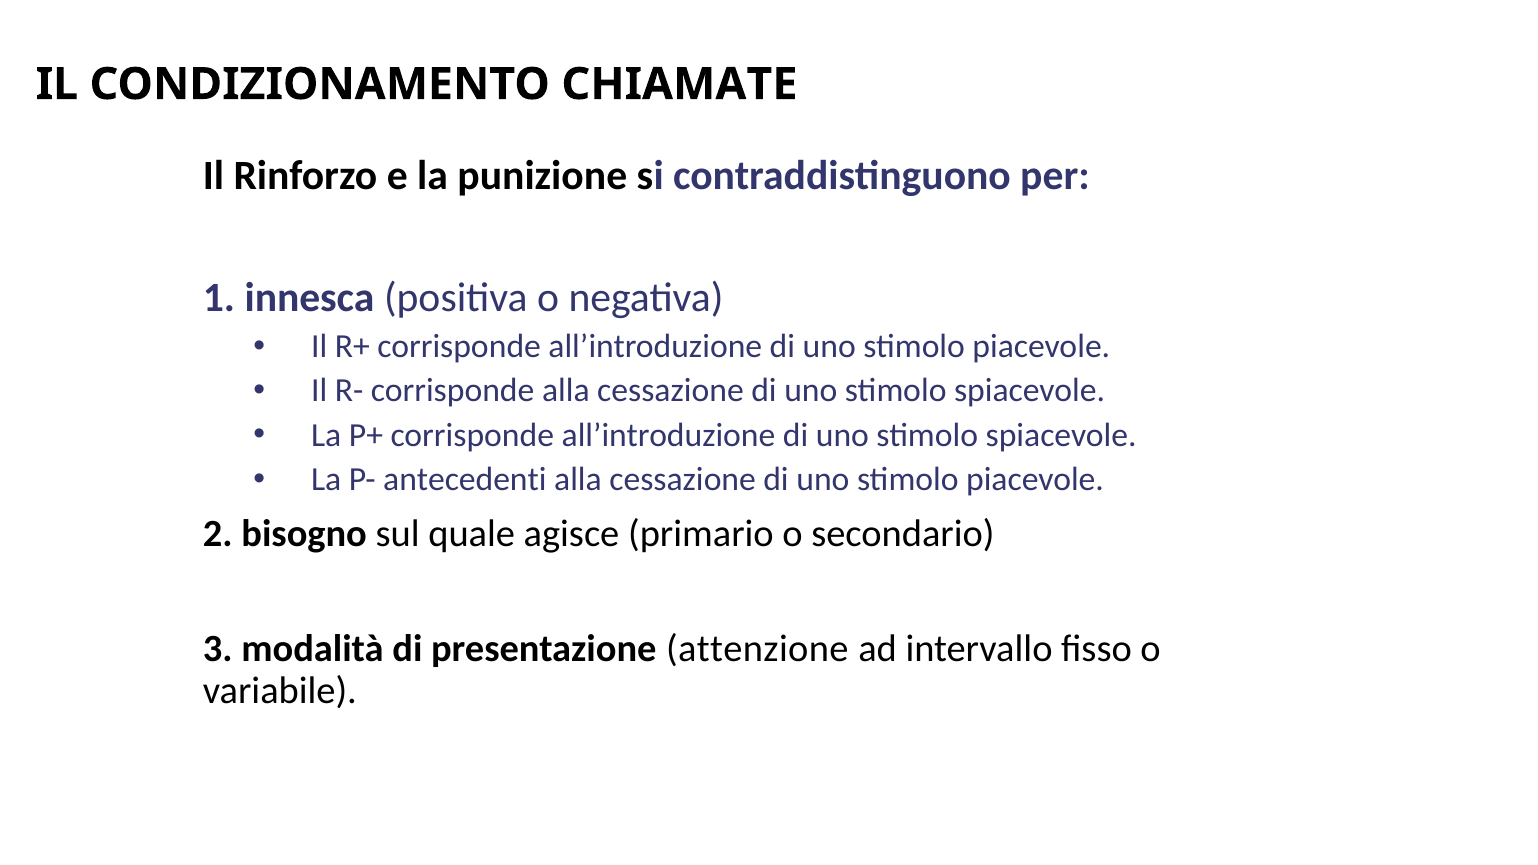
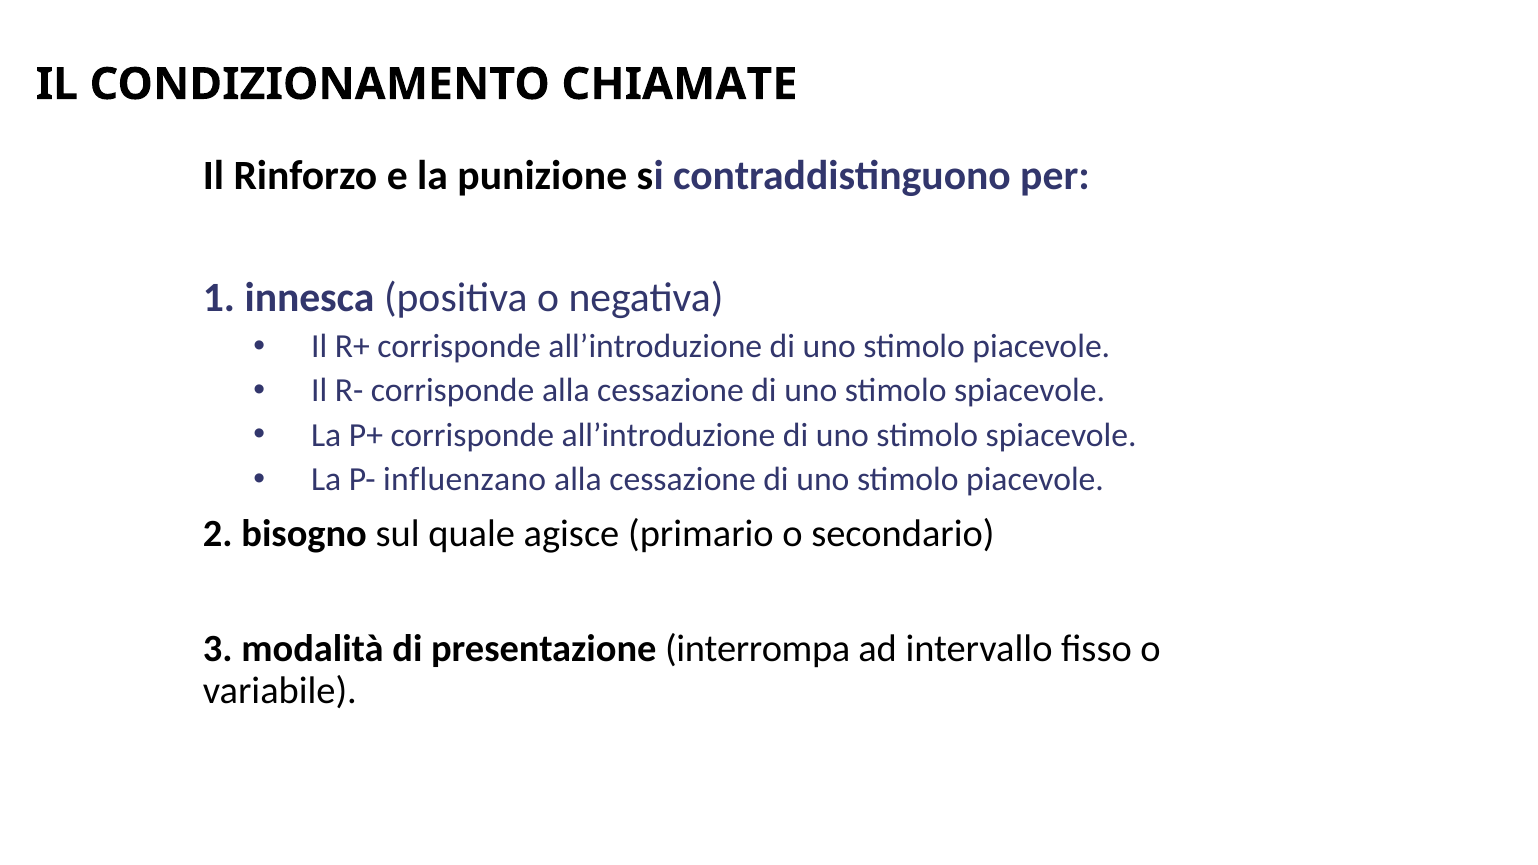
antecedenti: antecedenti -> influenzano
attenzione: attenzione -> interrompa
